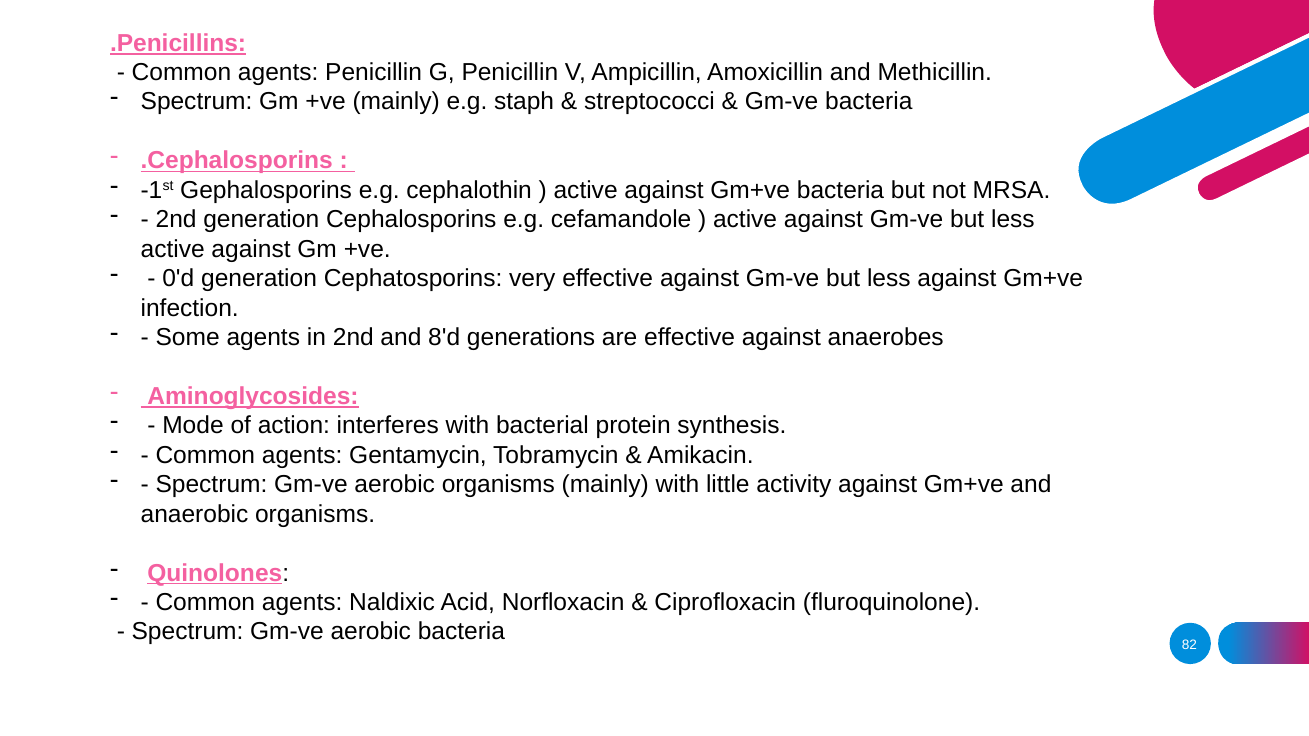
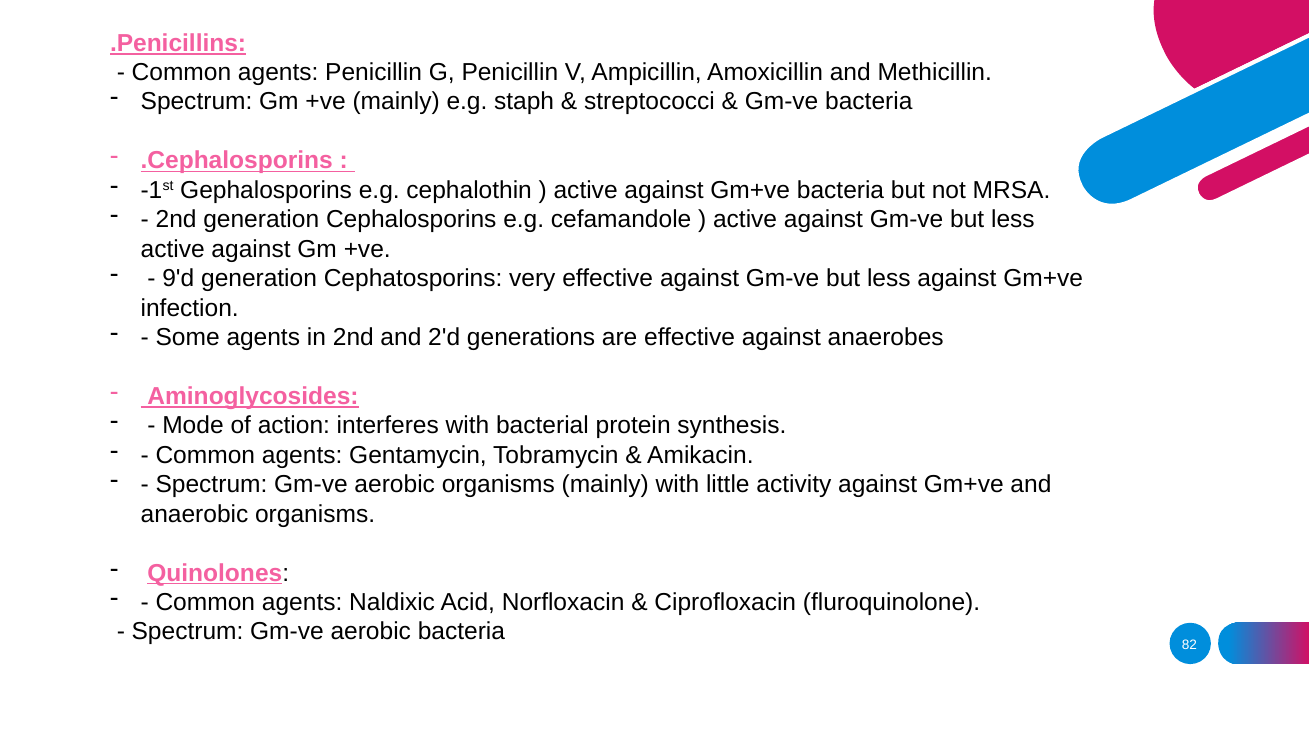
0'd: 0'd -> 9'd
8'd: 8'd -> 2'd
